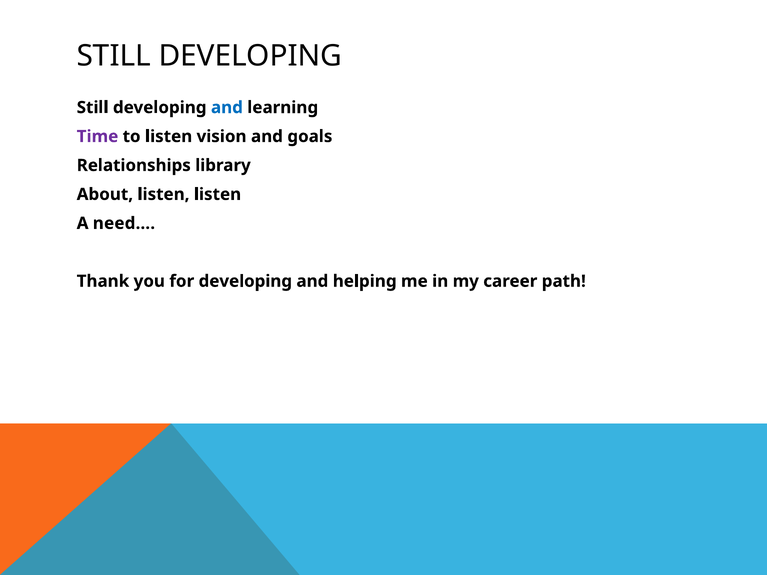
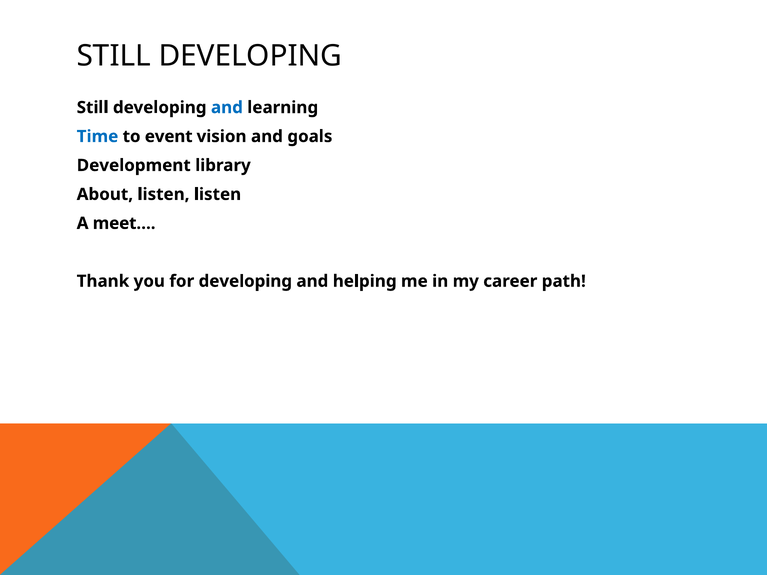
Time colour: purple -> blue
to listen: listen -> event
Relationships: Relationships -> Development
need…: need… -> meet…
